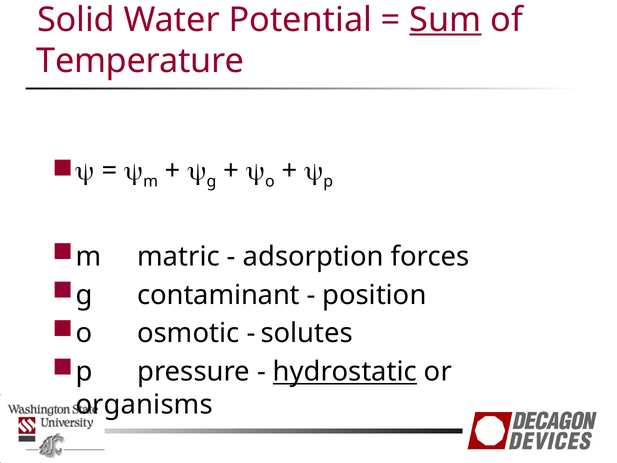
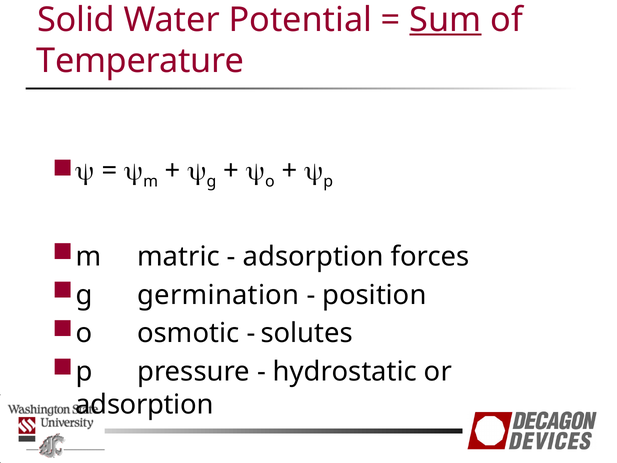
contaminant: contaminant -> germination
hydrostatic underline: present -> none
organisms at (144, 405): organisms -> adsorption
